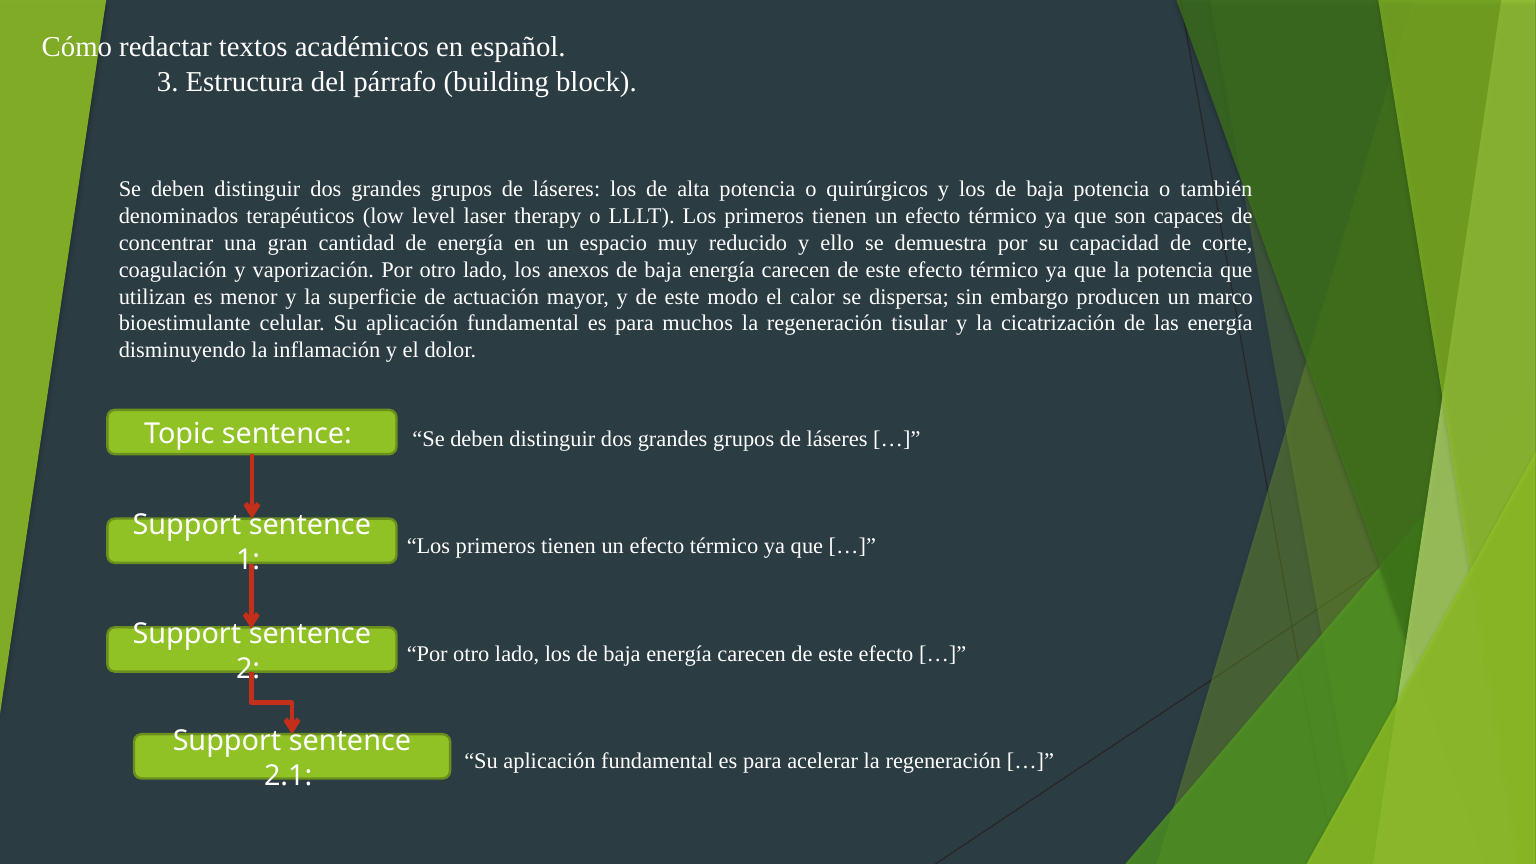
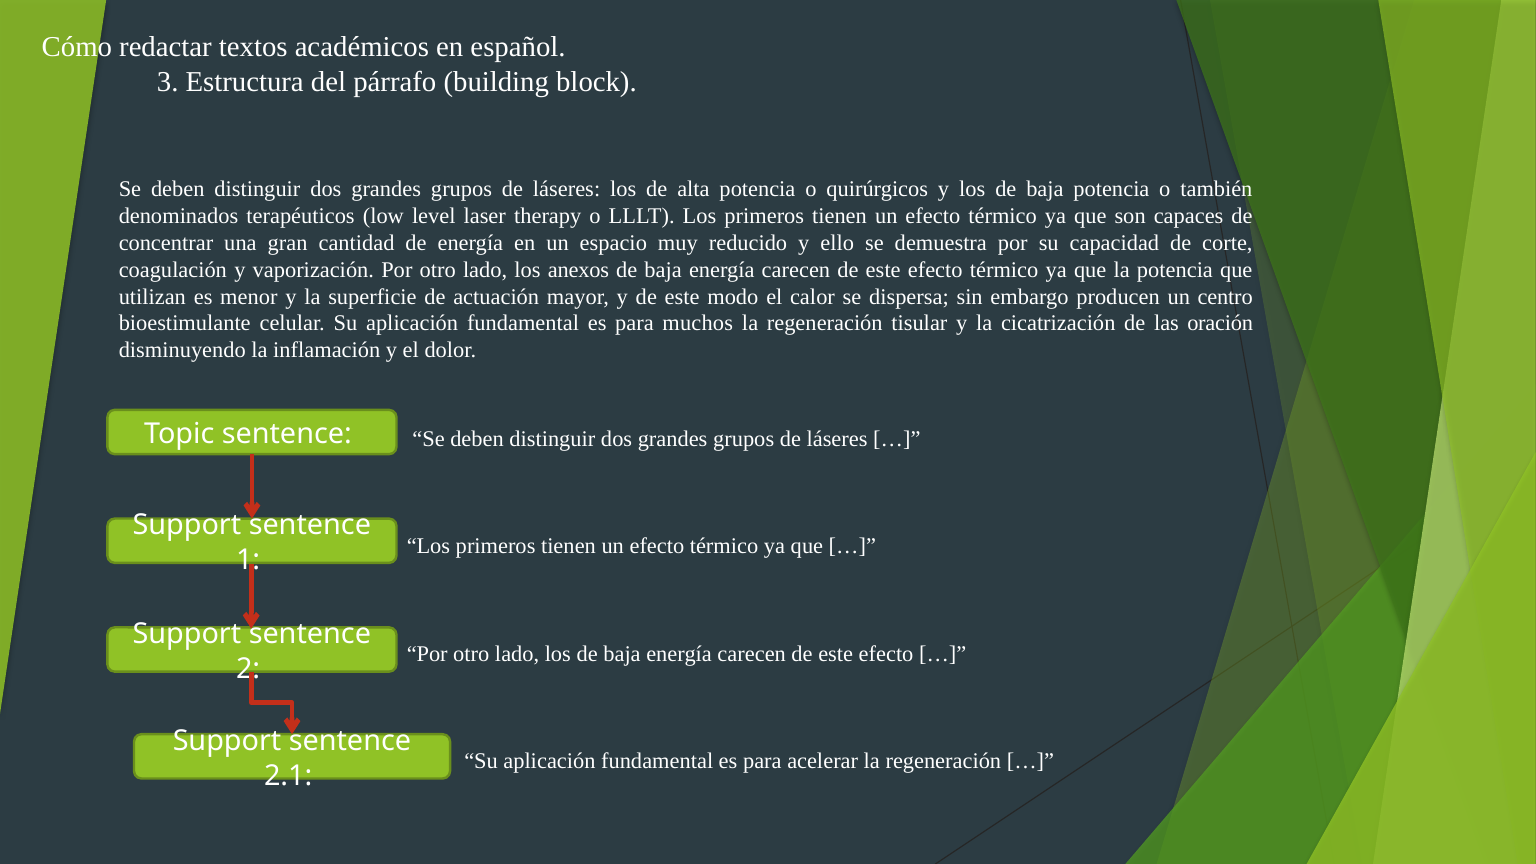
marco: marco -> centro
las energía: energía -> oración
